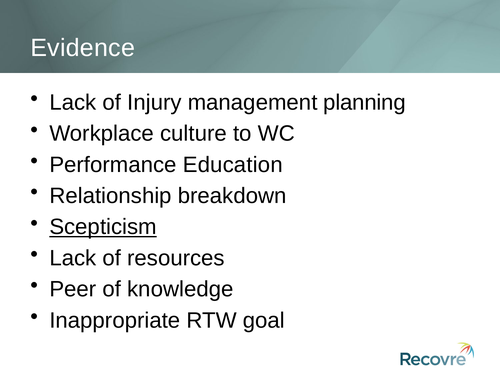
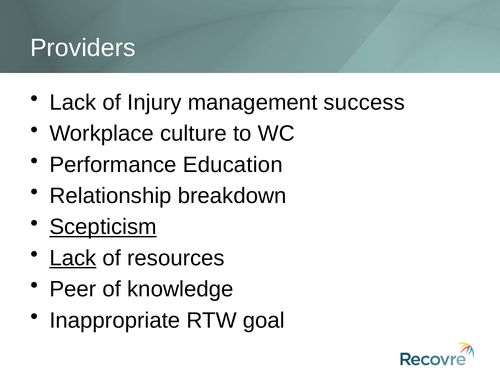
Evidence: Evidence -> Providers
planning: planning -> success
Lack at (73, 258) underline: none -> present
